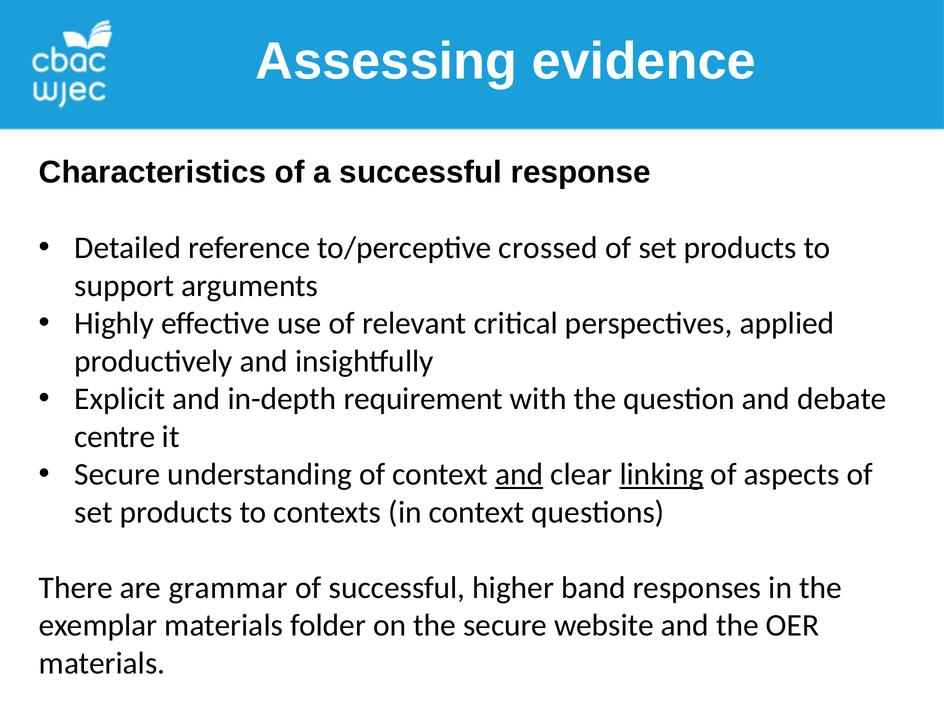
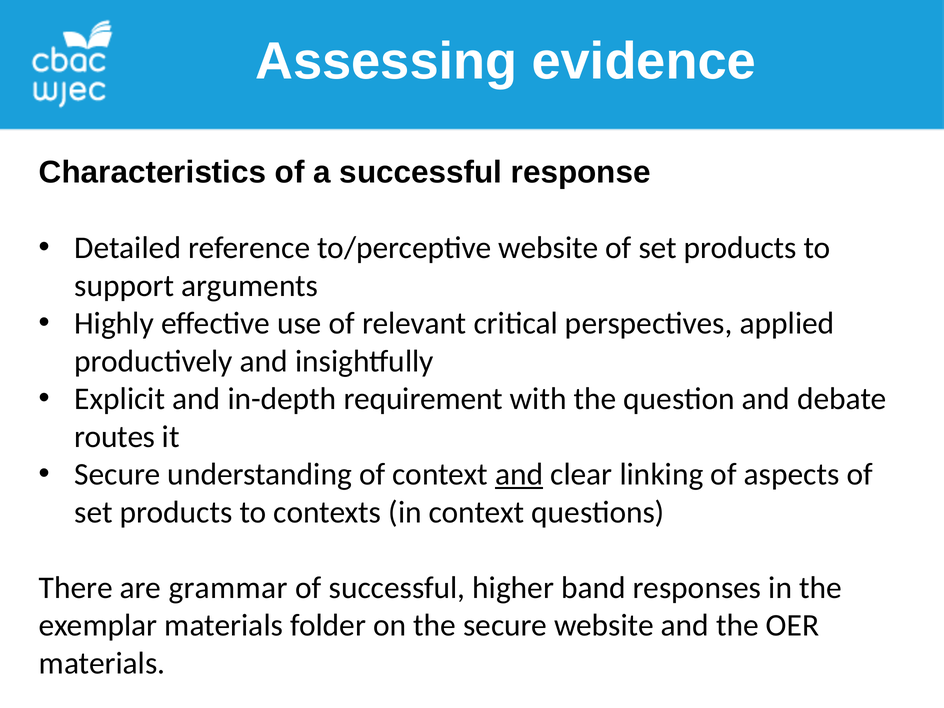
to/perceptive crossed: crossed -> website
centre: centre -> routes
linking underline: present -> none
